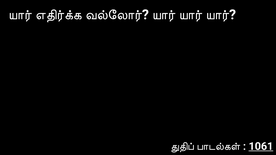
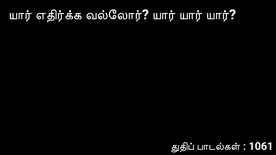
1061 underline: present -> none
